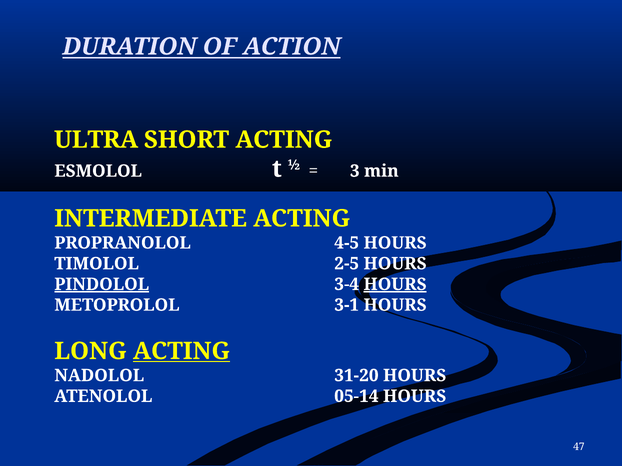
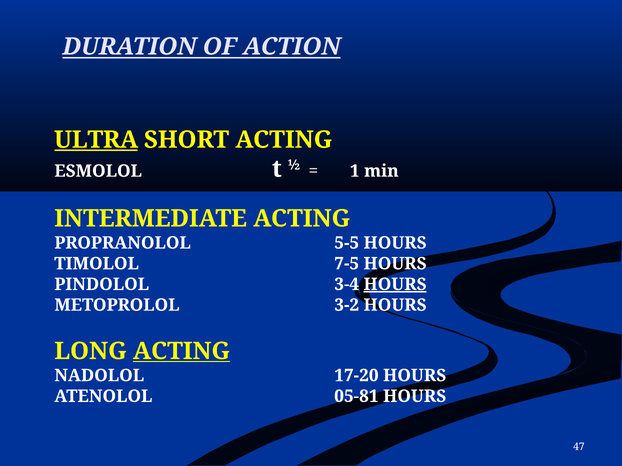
ULTRA underline: none -> present
3: 3 -> 1
4-5: 4-5 -> 5-5
2-5: 2-5 -> 7-5
PINDOLOL underline: present -> none
3-1: 3-1 -> 3-2
31-20: 31-20 -> 17-20
05-14: 05-14 -> 05-81
